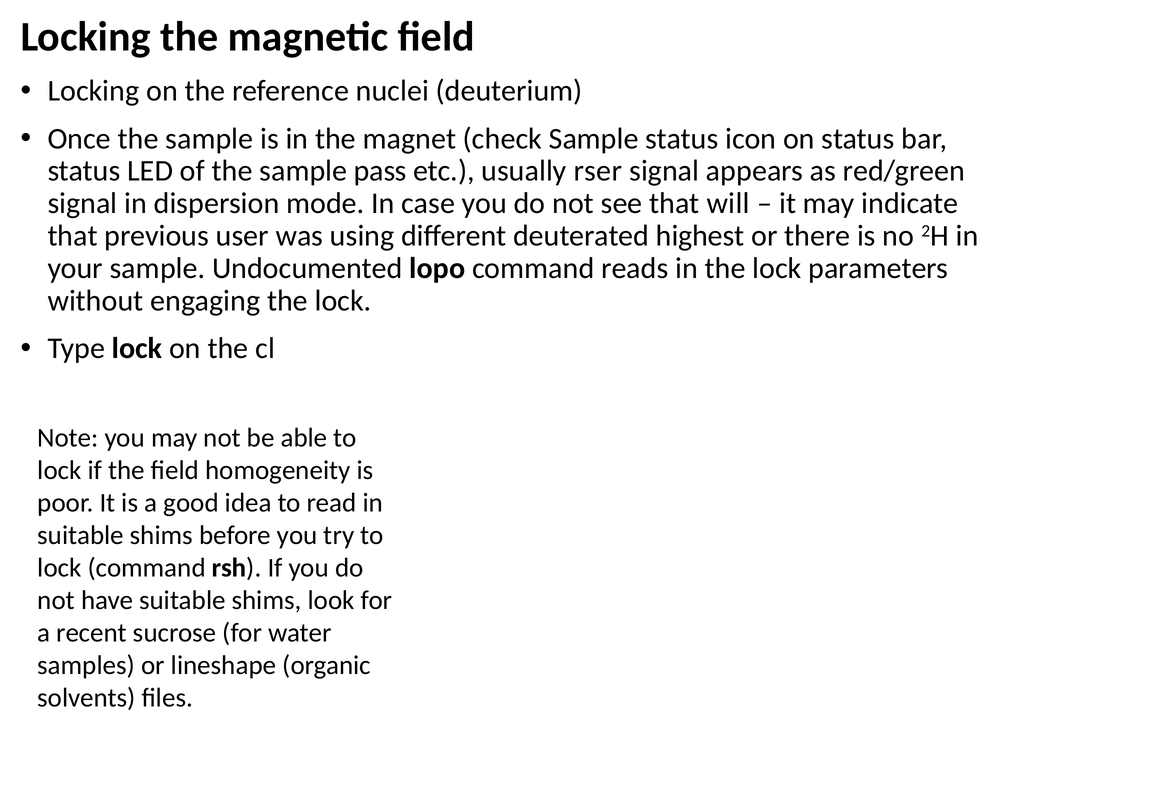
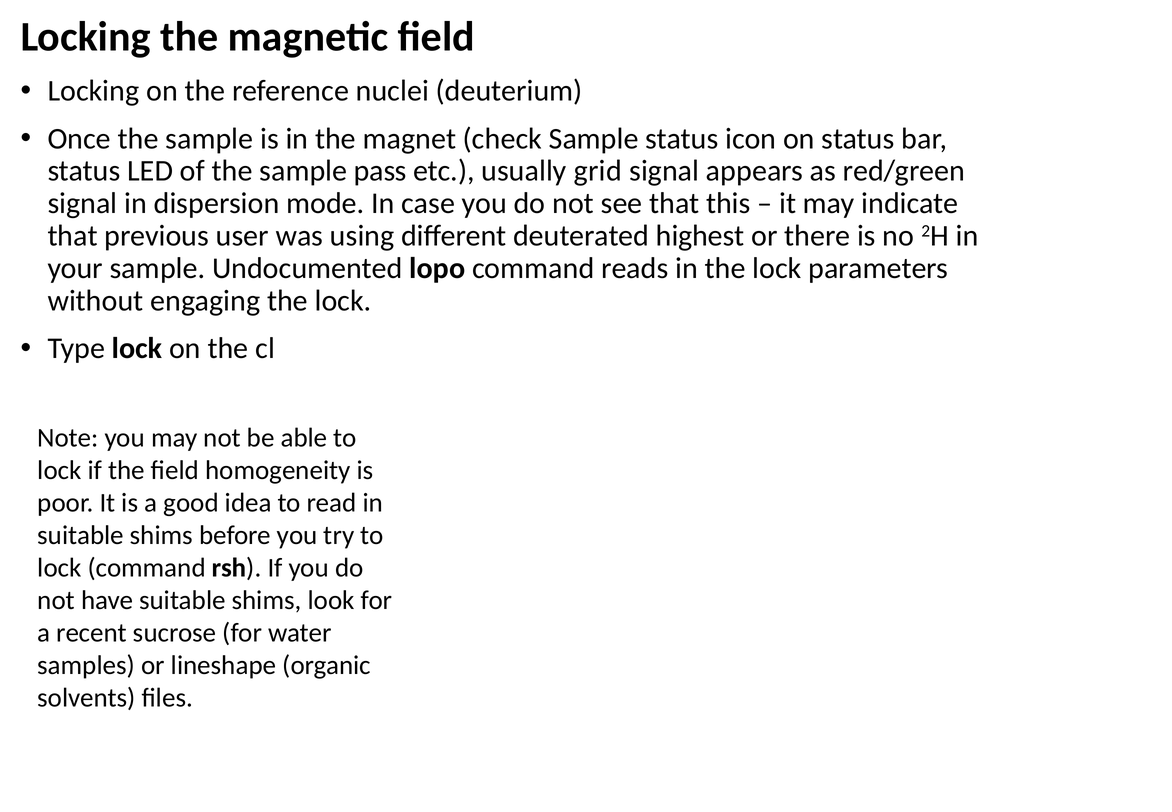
rser: rser -> grid
will: will -> this
